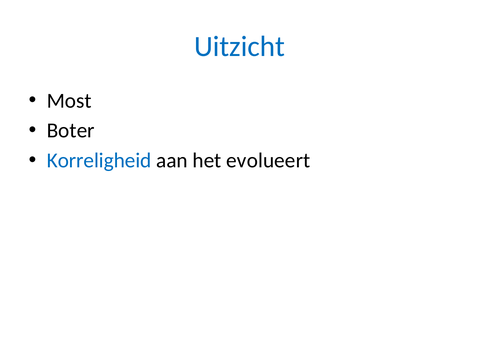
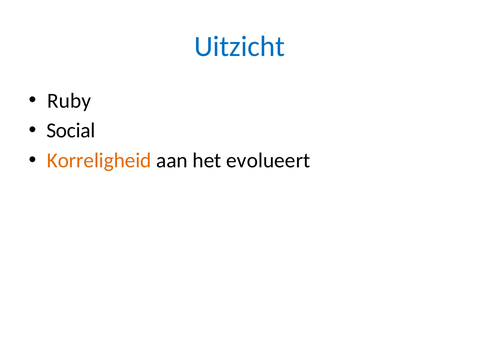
Most: Most -> Ruby
Boter: Boter -> Social
Korreligheid colour: blue -> orange
